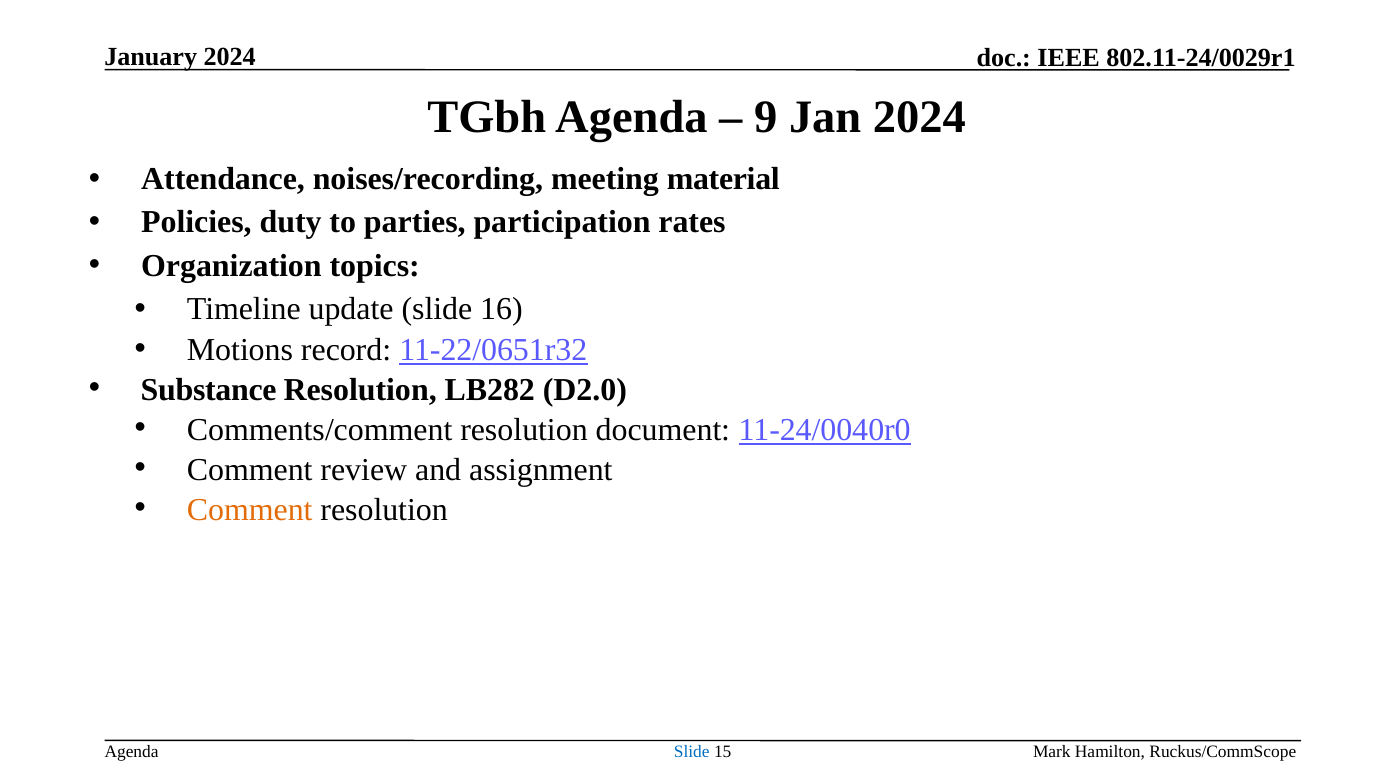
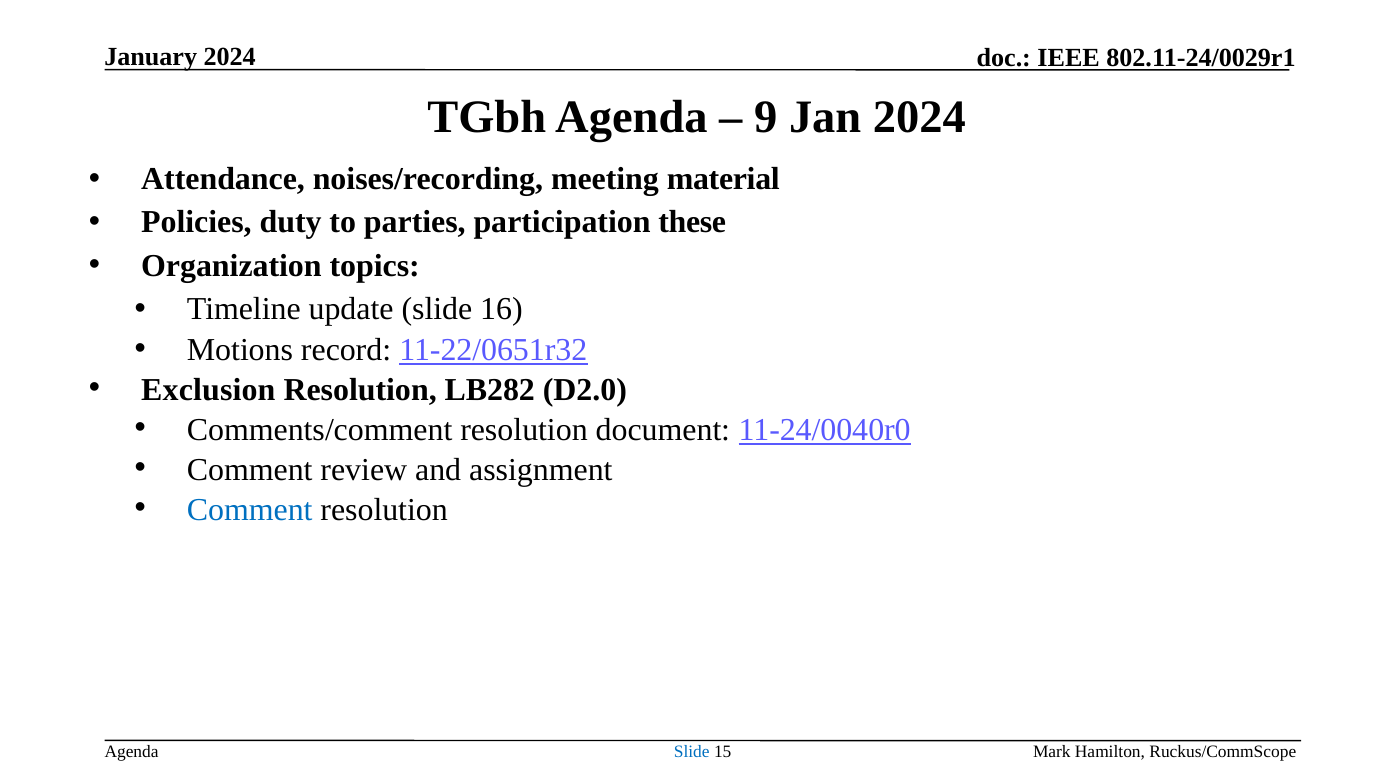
rates: rates -> these
Substance: Substance -> Exclusion
Comment at (250, 510) colour: orange -> blue
